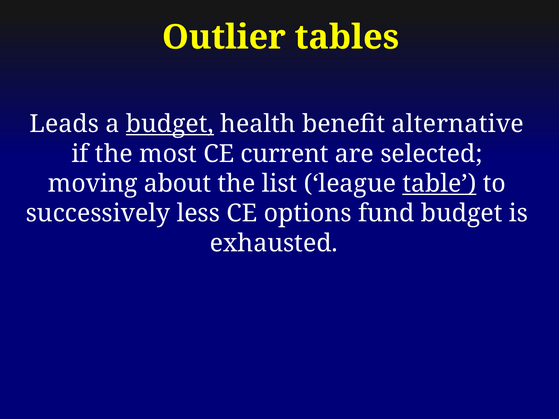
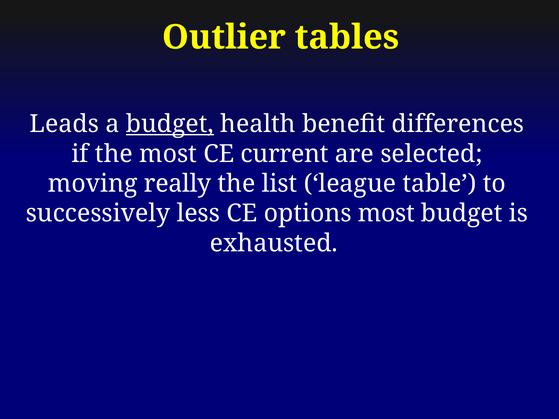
alternative: alternative -> differences
about: about -> really
table underline: present -> none
options fund: fund -> most
